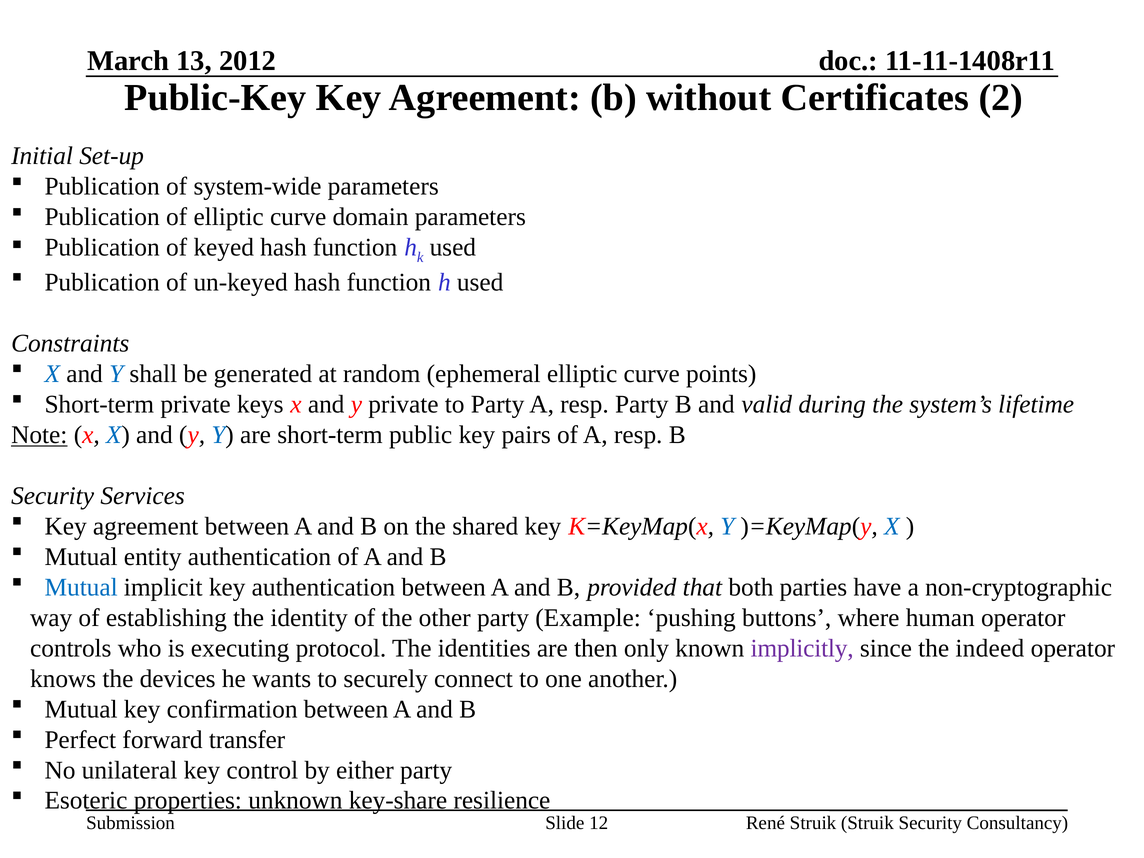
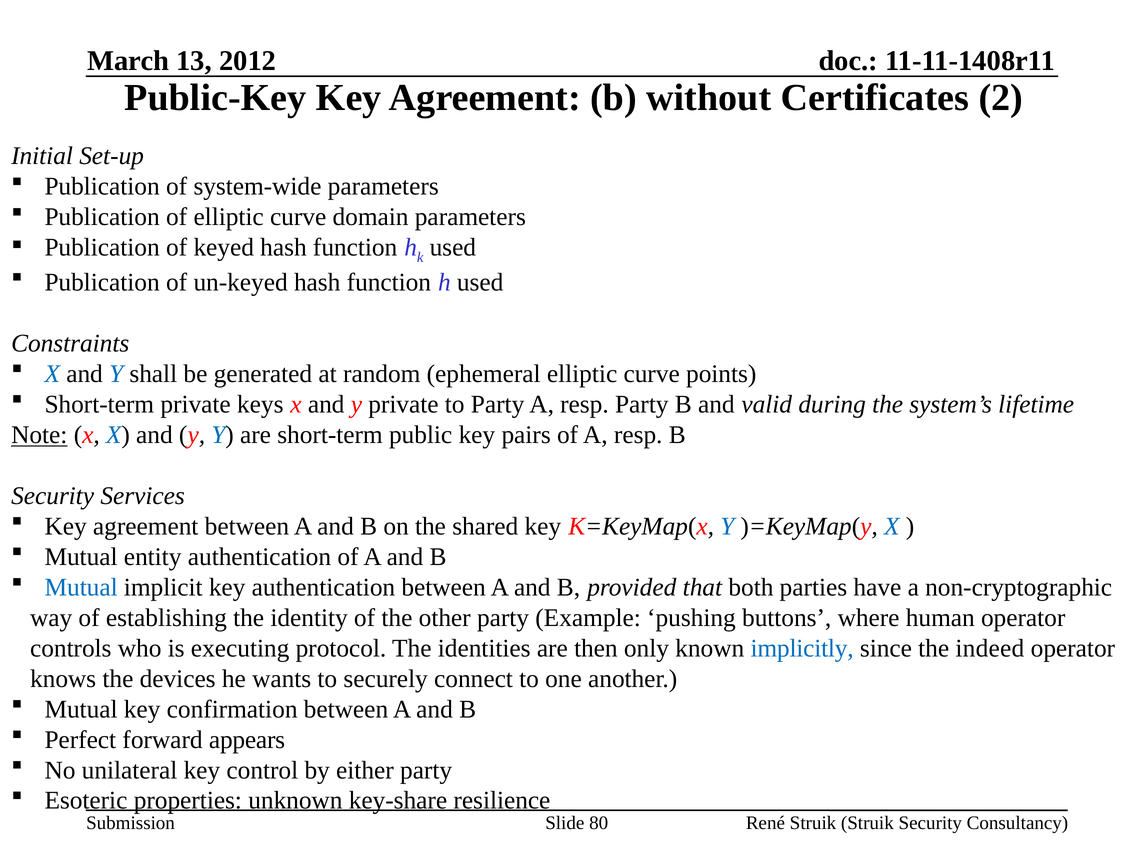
implicitly colour: purple -> blue
transfer: transfer -> appears
12: 12 -> 80
